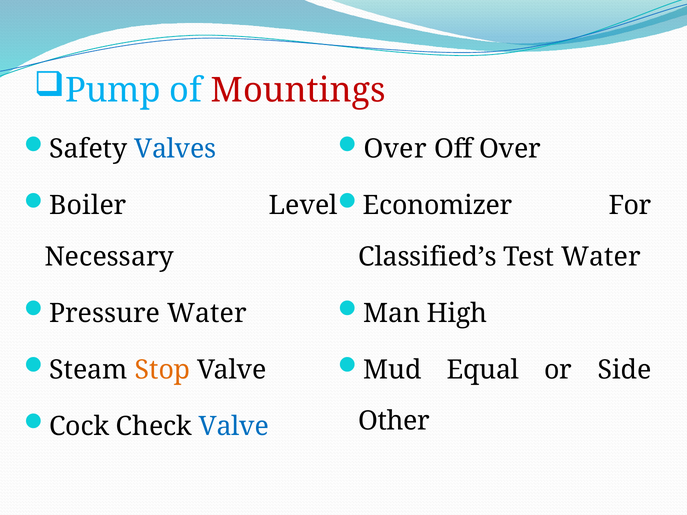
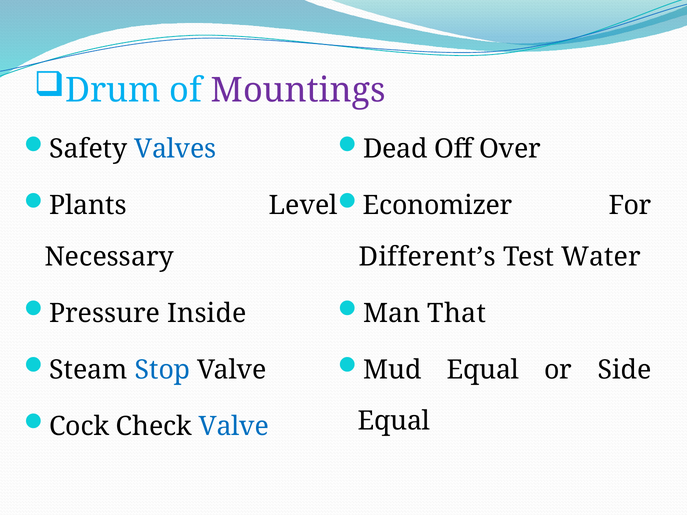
Pump: Pump -> Drum
Mountings colour: red -> purple
Over at (395, 149): Over -> Dead
Boiler: Boiler -> Plants
Classified’s: Classified’s -> Different’s
Pressure Water: Water -> Inside
High: High -> That
Stop colour: orange -> blue
Other at (394, 421): Other -> Equal
